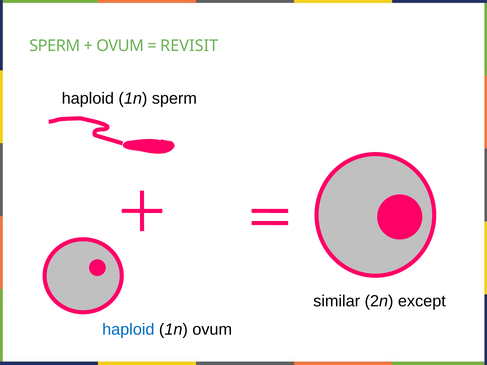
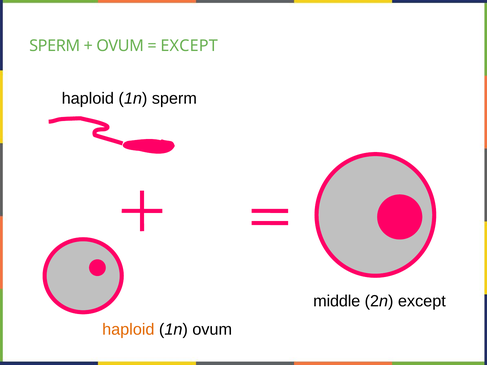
REVISIT at (189, 46): REVISIT -> EXCEPT
similar: similar -> middle
haploid at (128, 330) colour: blue -> orange
